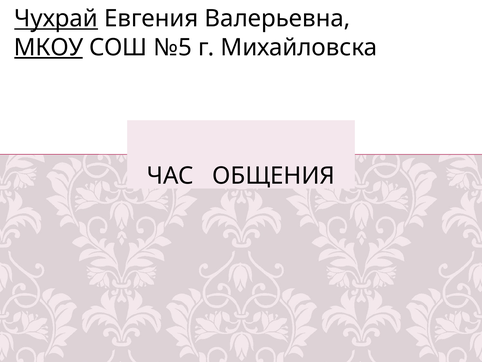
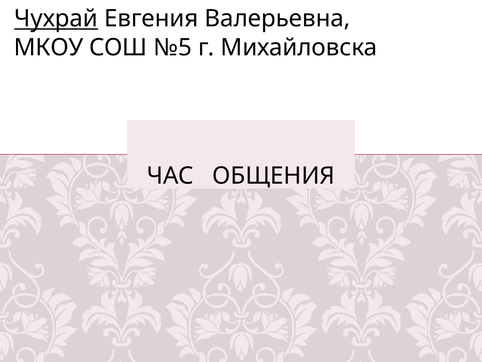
МКОУ underline: present -> none
